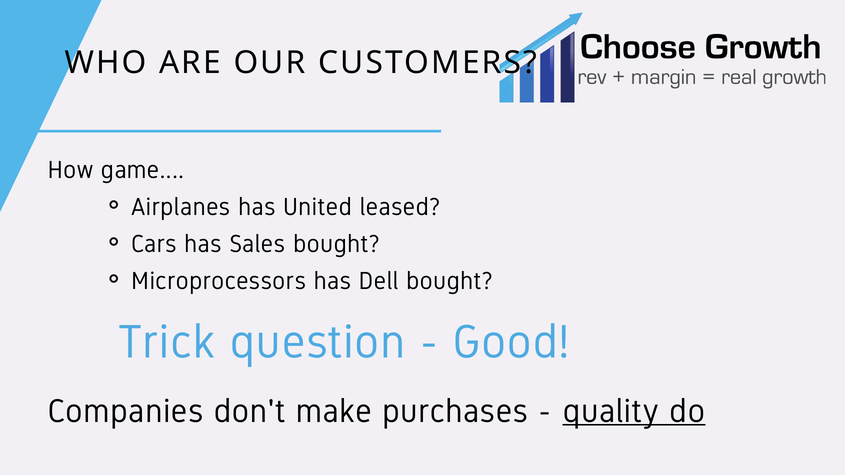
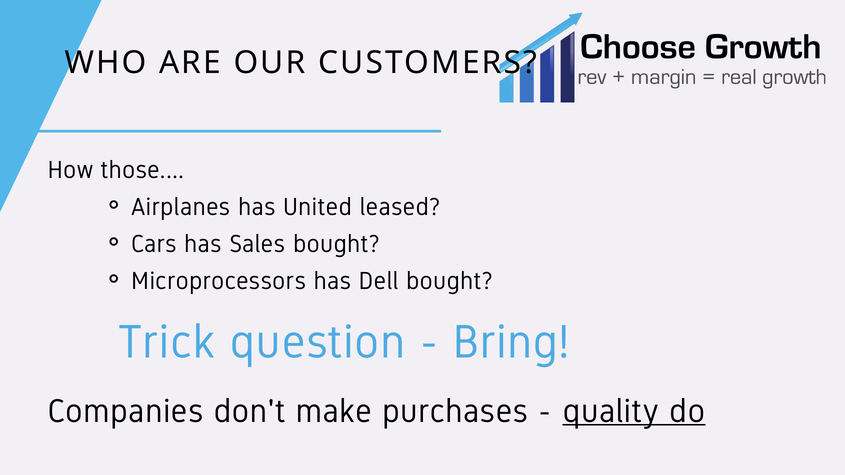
game: game -> those
Good: Good -> Bring
